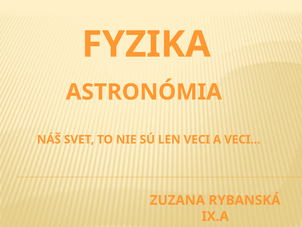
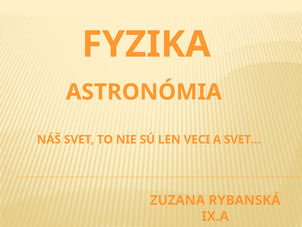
A VECI: VECI -> SVET
